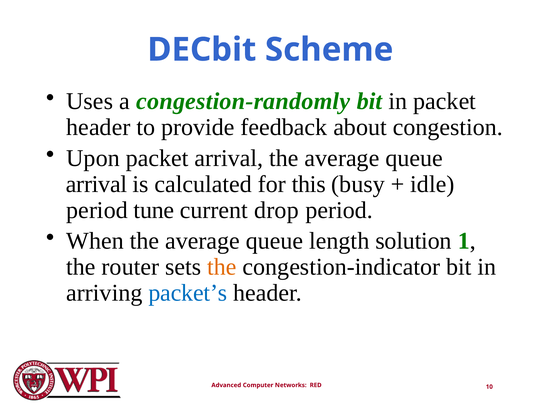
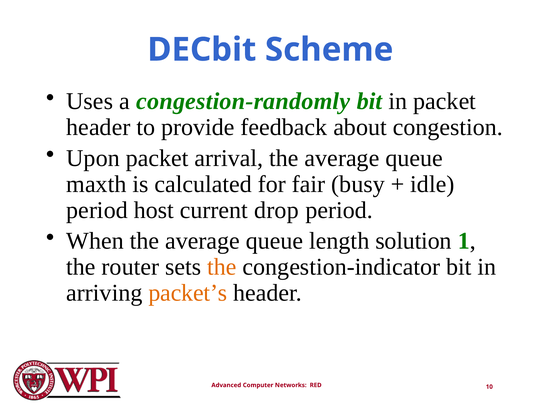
arrival at (96, 184): arrival -> maxth
this: this -> fair
tune: tune -> host
packet’s colour: blue -> orange
